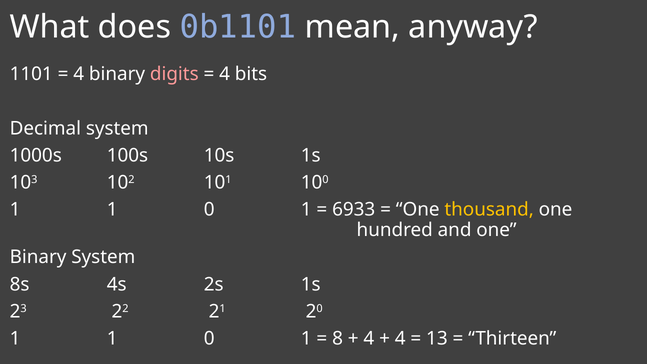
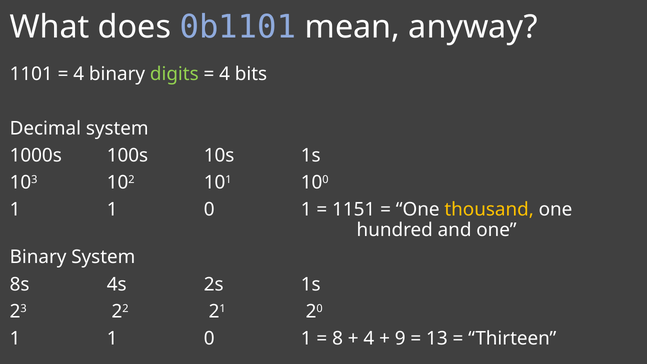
digits colour: pink -> light green
6933: 6933 -> 1151
4 at (400, 339): 4 -> 9
